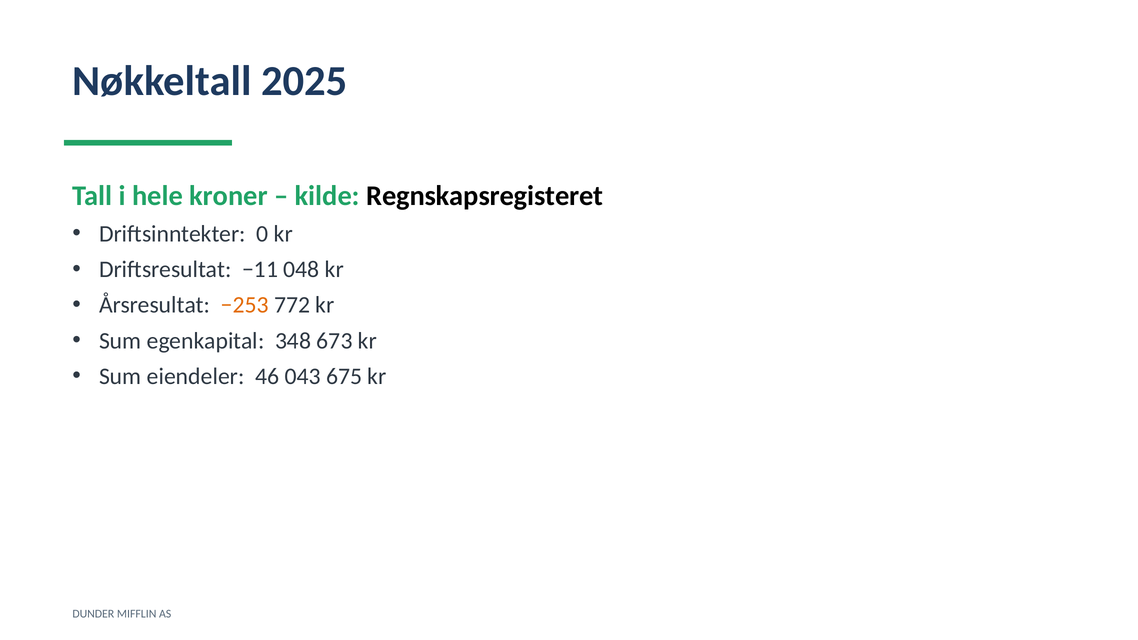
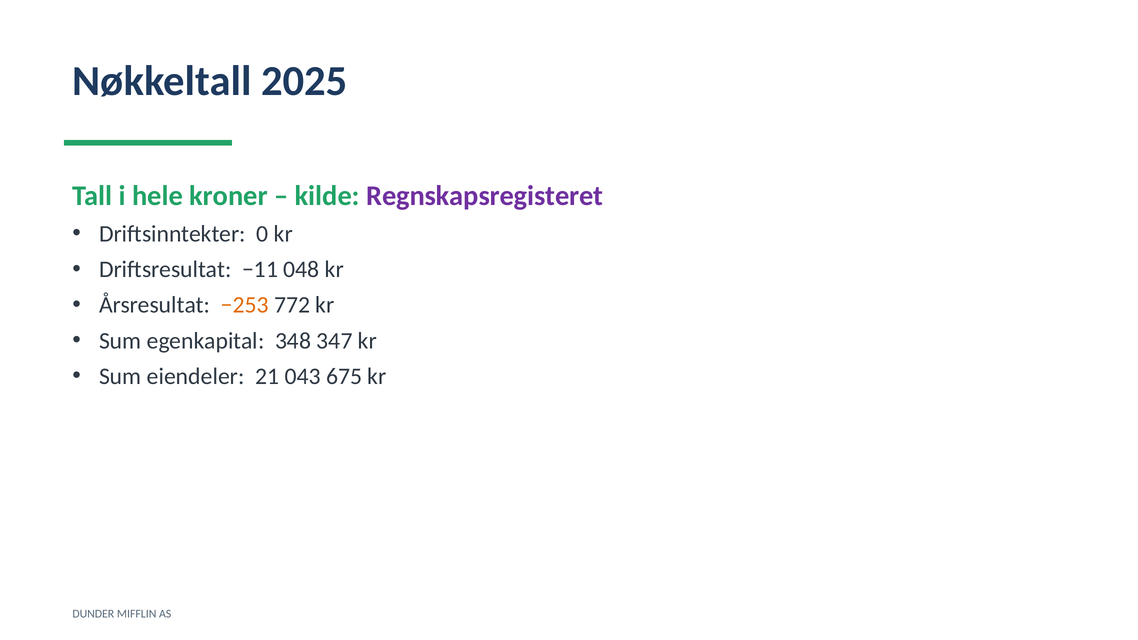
Regnskapsregisteret colour: black -> purple
673: 673 -> 347
46: 46 -> 21
